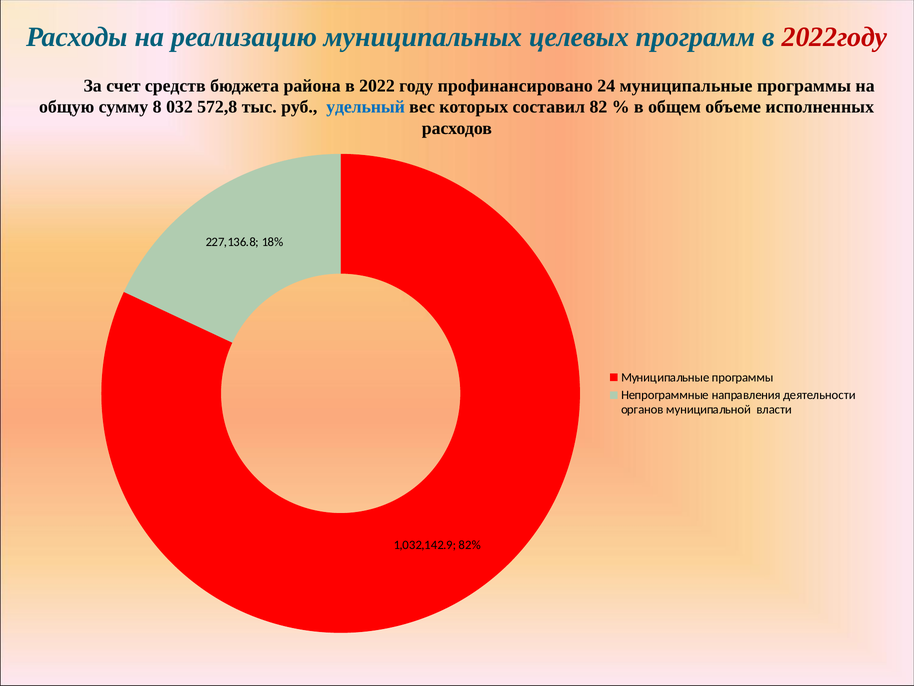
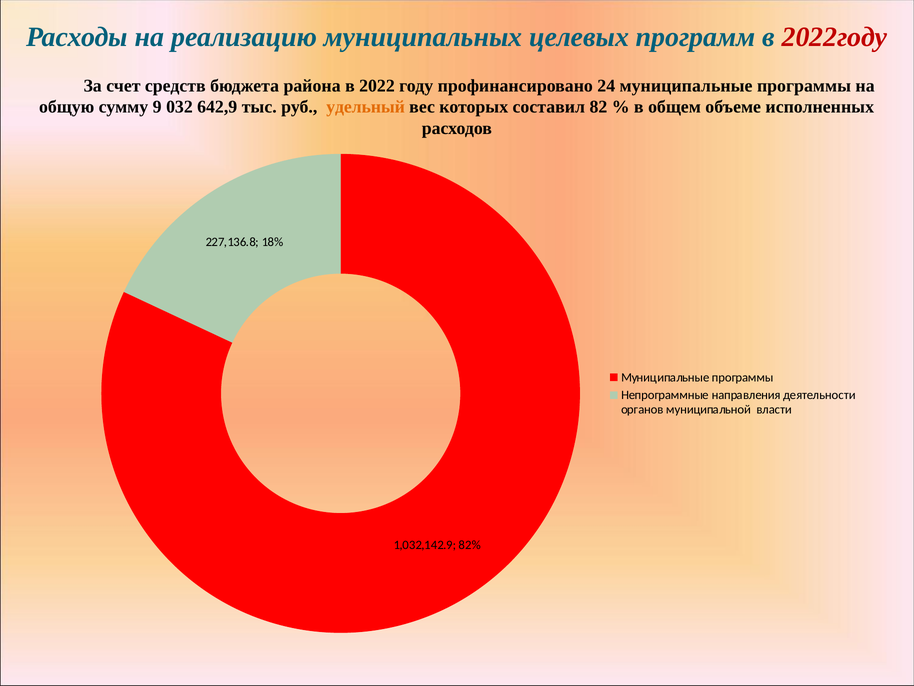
8: 8 -> 9
572,8: 572,8 -> 642,9
удельный colour: blue -> orange
